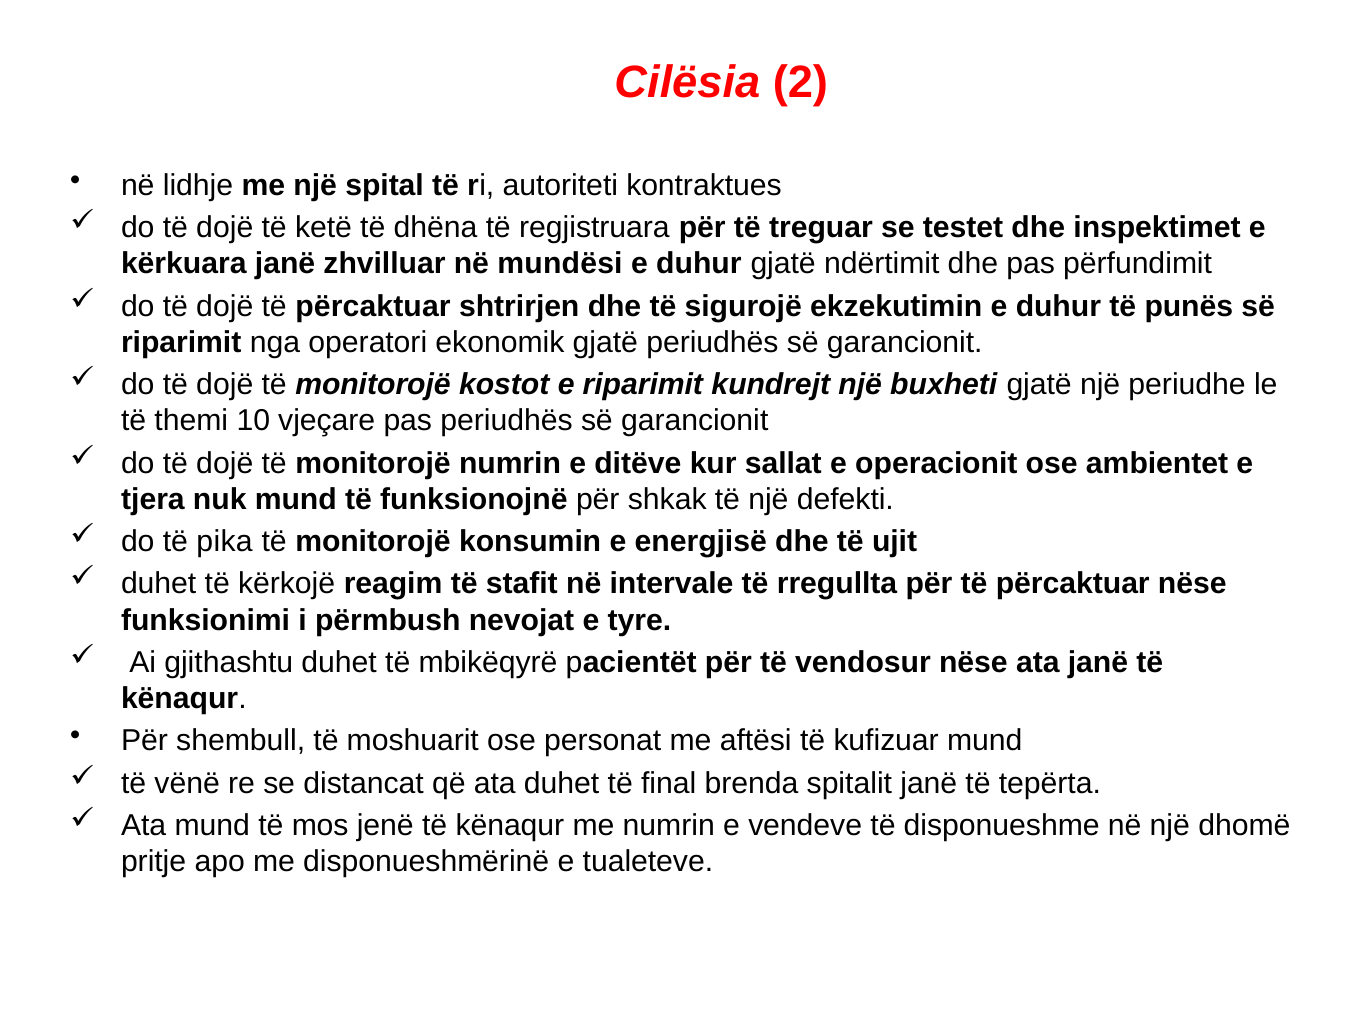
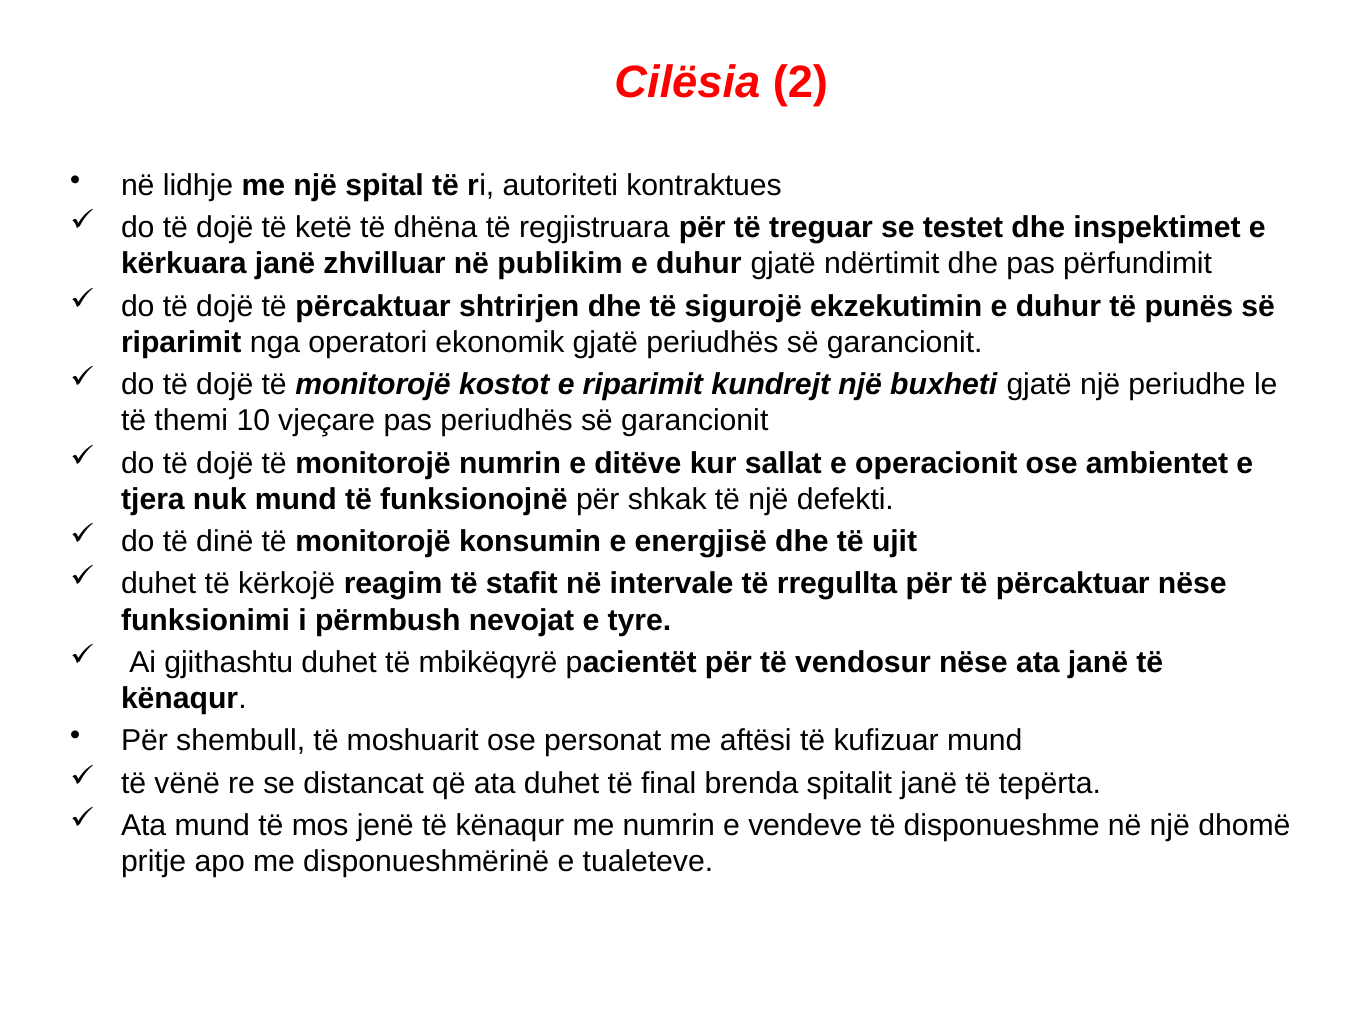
mundësi: mundësi -> publikim
pika: pika -> dinë
